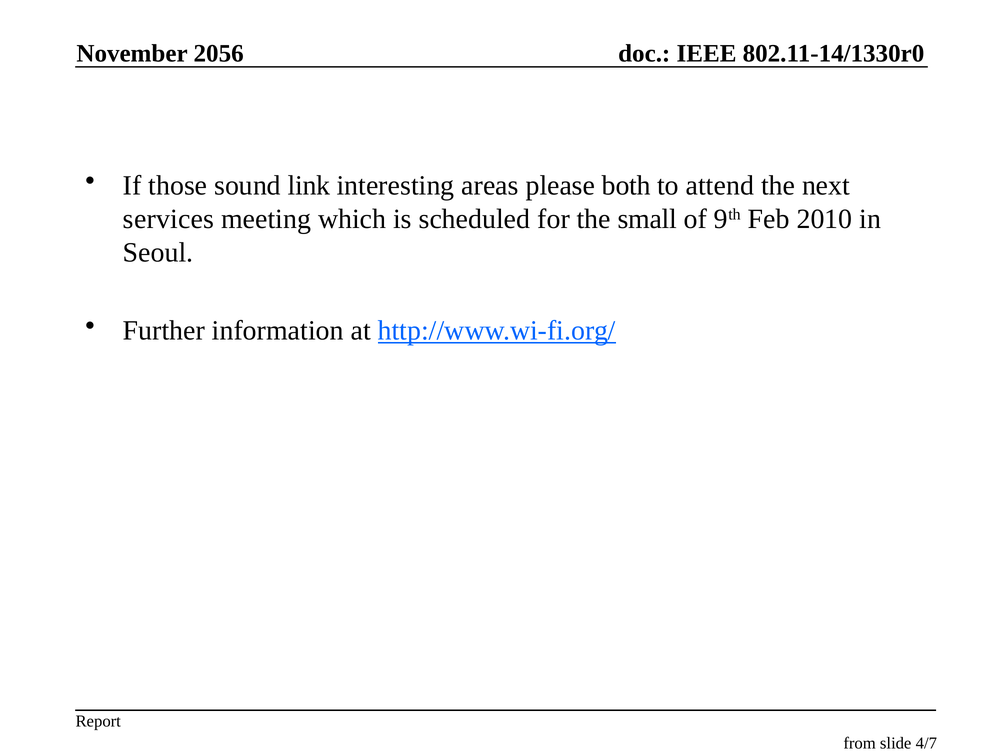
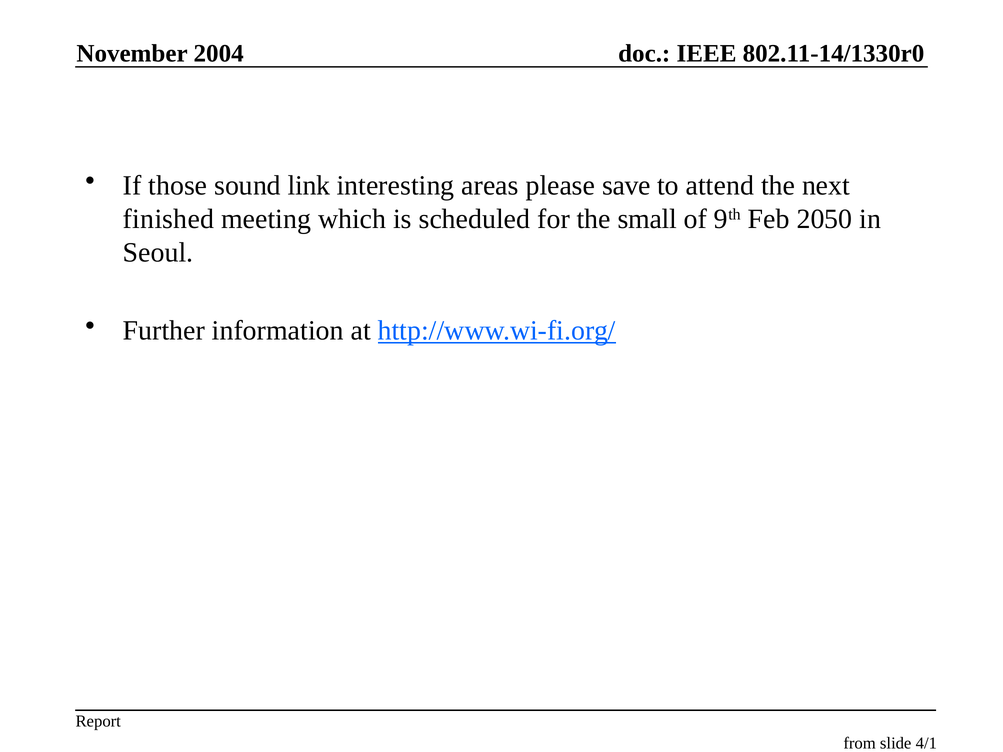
2056: 2056 -> 2004
both: both -> save
services: services -> finished
2010: 2010 -> 2050
4/7: 4/7 -> 4/1
